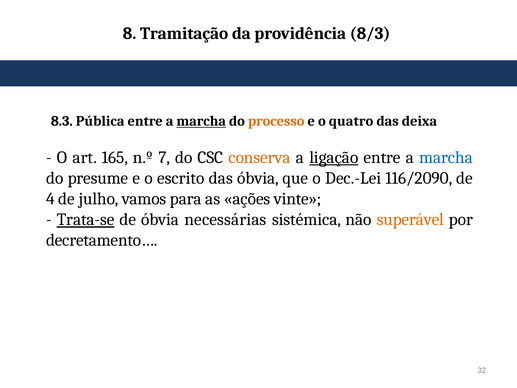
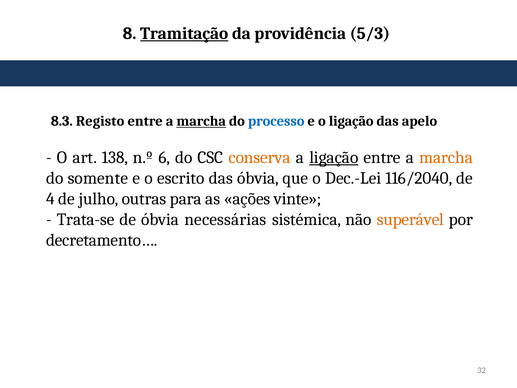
Tramitação underline: none -> present
8/3: 8/3 -> 5/3
Pública: Pública -> Registo
processo colour: orange -> blue
o quatro: quatro -> ligação
deixa: deixa -> apelo
165: 165 -> 138
7: 7 -> 6
marcha at (446, 157) colour: blue -> orange
presume: presume -> somente
116/2090: 116/2090 -> 116/2040
vamos: vamos -> outras
Trata-se underline: present -> none
